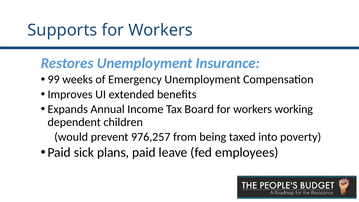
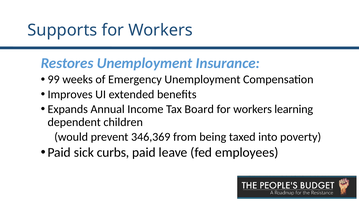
working: working -> learning
976,257: 976,257 -> 346,369
plans: plans -> curbs
